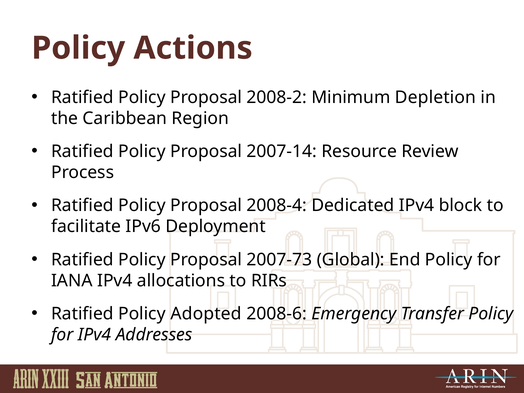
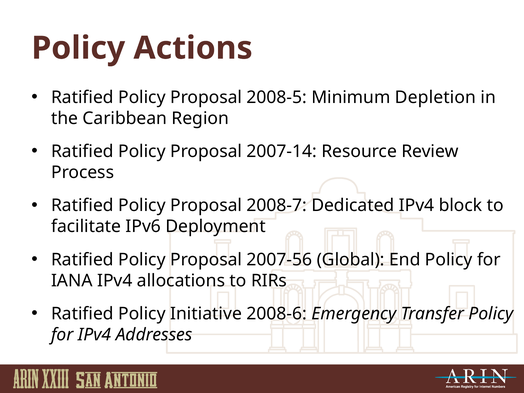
2008-2: 2008-2 -> 2008-5
2008-4: 2008-4 -> 2008-7
2007-73: 2007-73 -> 2007-56
Adopted: Adopted -> Initiative
